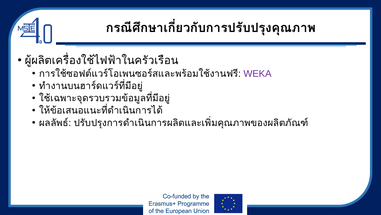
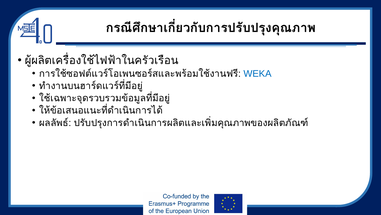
WEKA colour: purple -> blue
